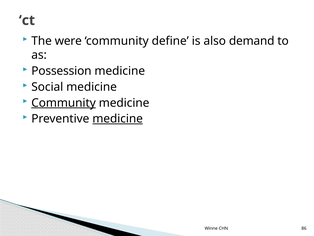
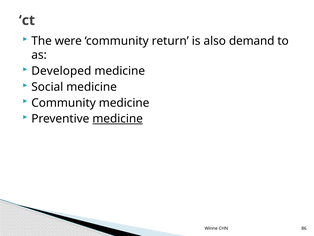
define: define -> return
Possession: Possession -> Developed
Community at (64, 103) underline: present -> none
